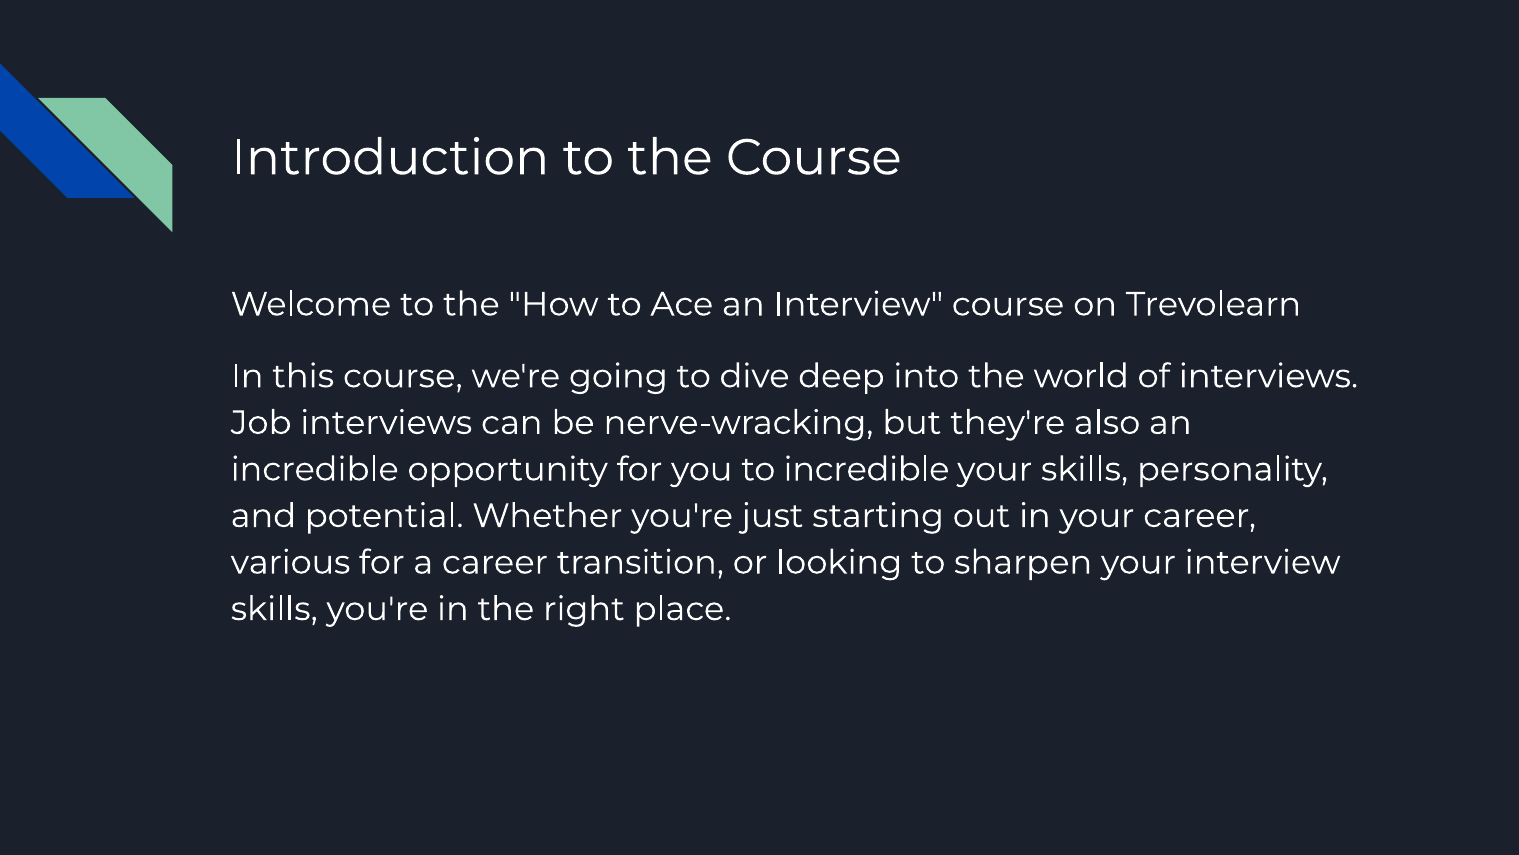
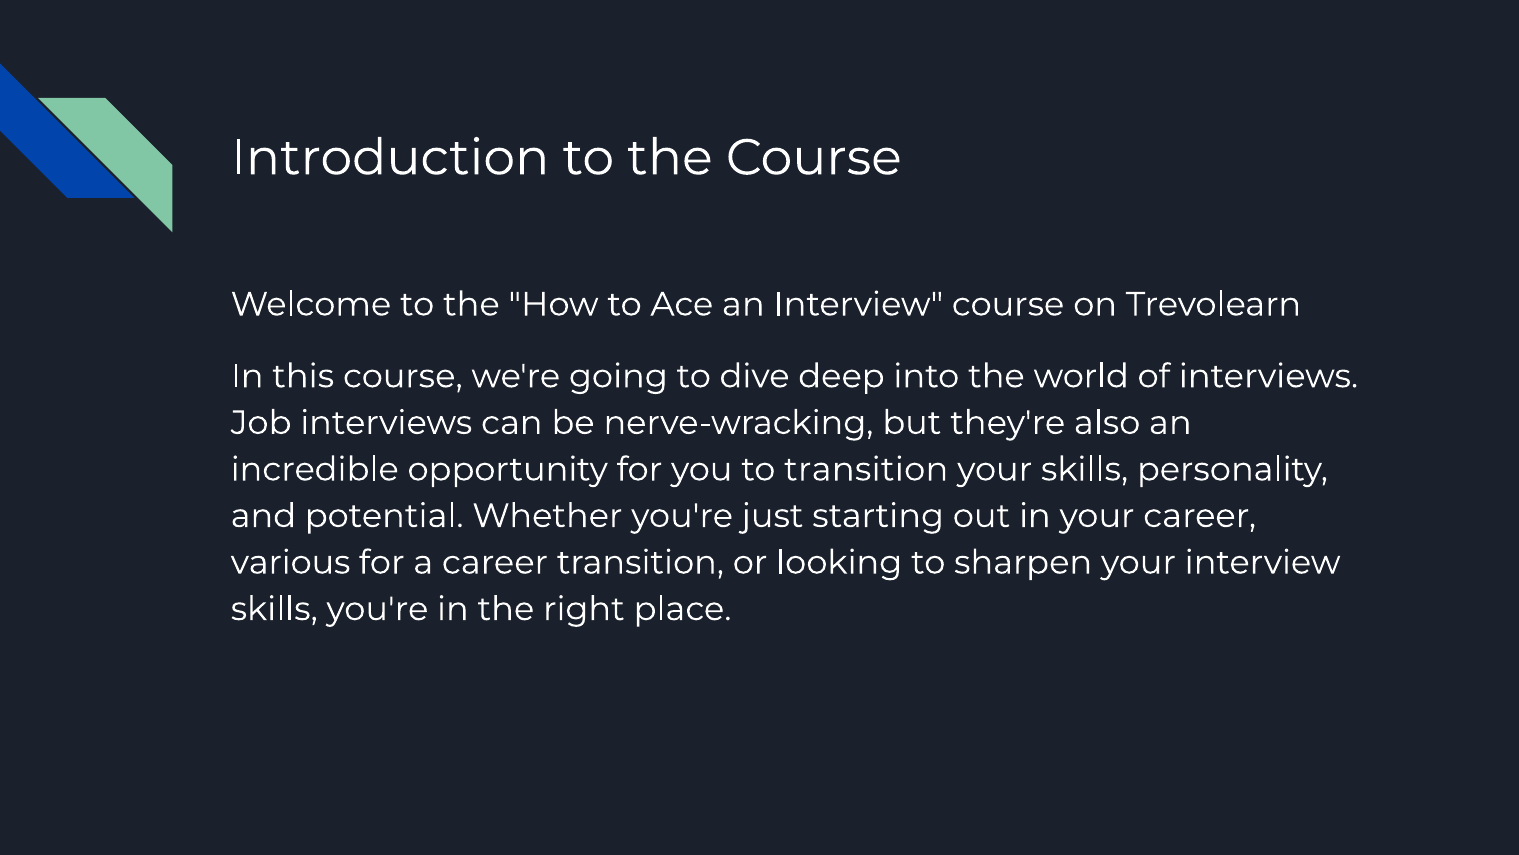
to incredible: incredible -> transition
